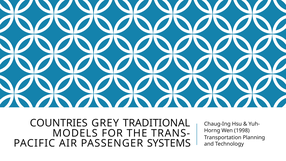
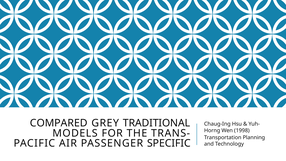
COUNTRIES: COUNTRIES -> COMPARED
SYSTEMS: SYSTEMS -> SPECIFIC
